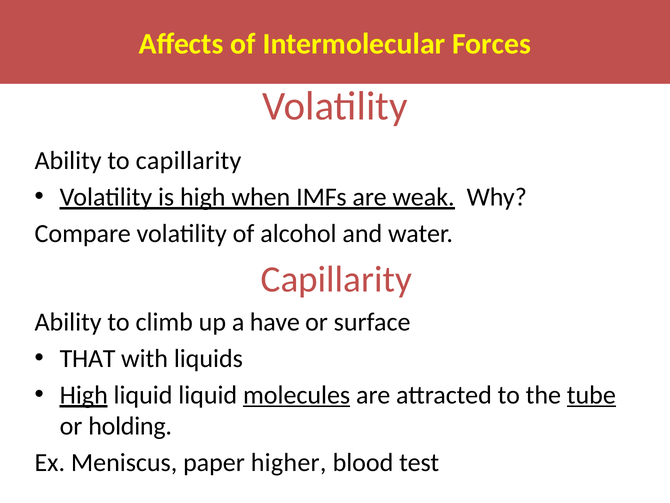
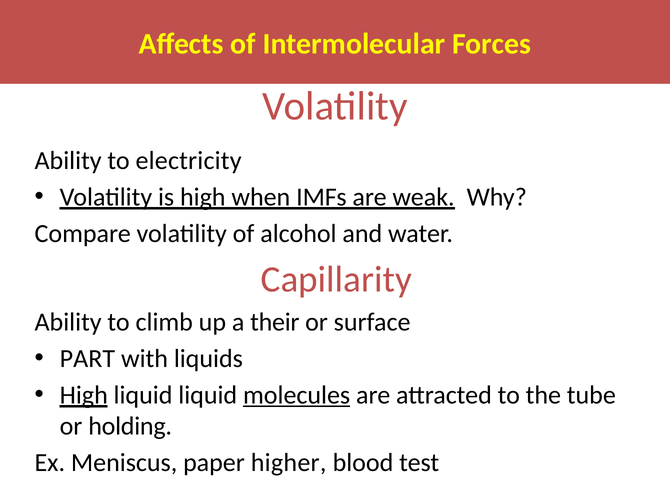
to capillarity: capillarity -> electricity
have: have -> their
THAT: THAT -> PART
tube underline: present -> none
